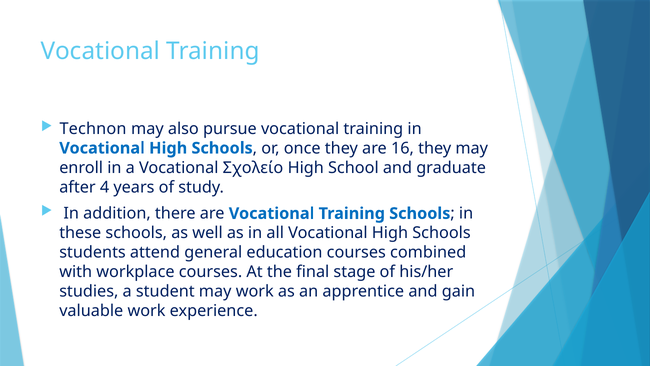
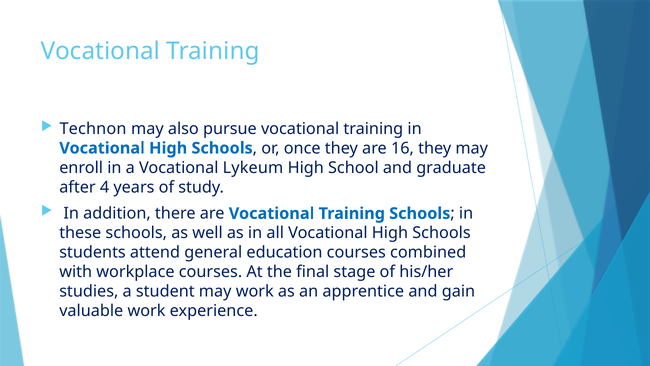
Σχολείο: Σχολείο -> Lykeum
